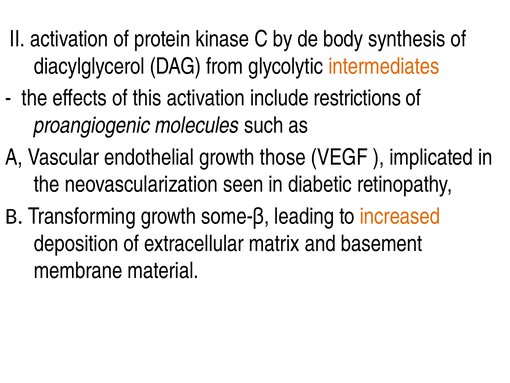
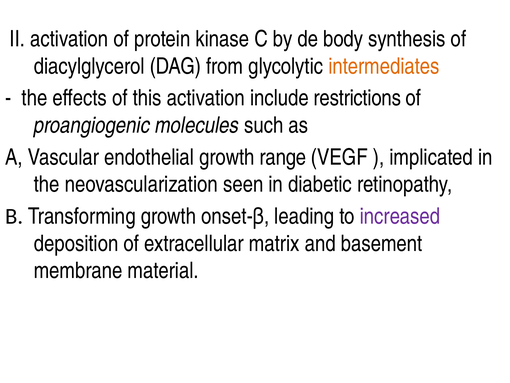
those: those -> range
some-β: some-β -> onset-β
increased colour: orange -> purple
